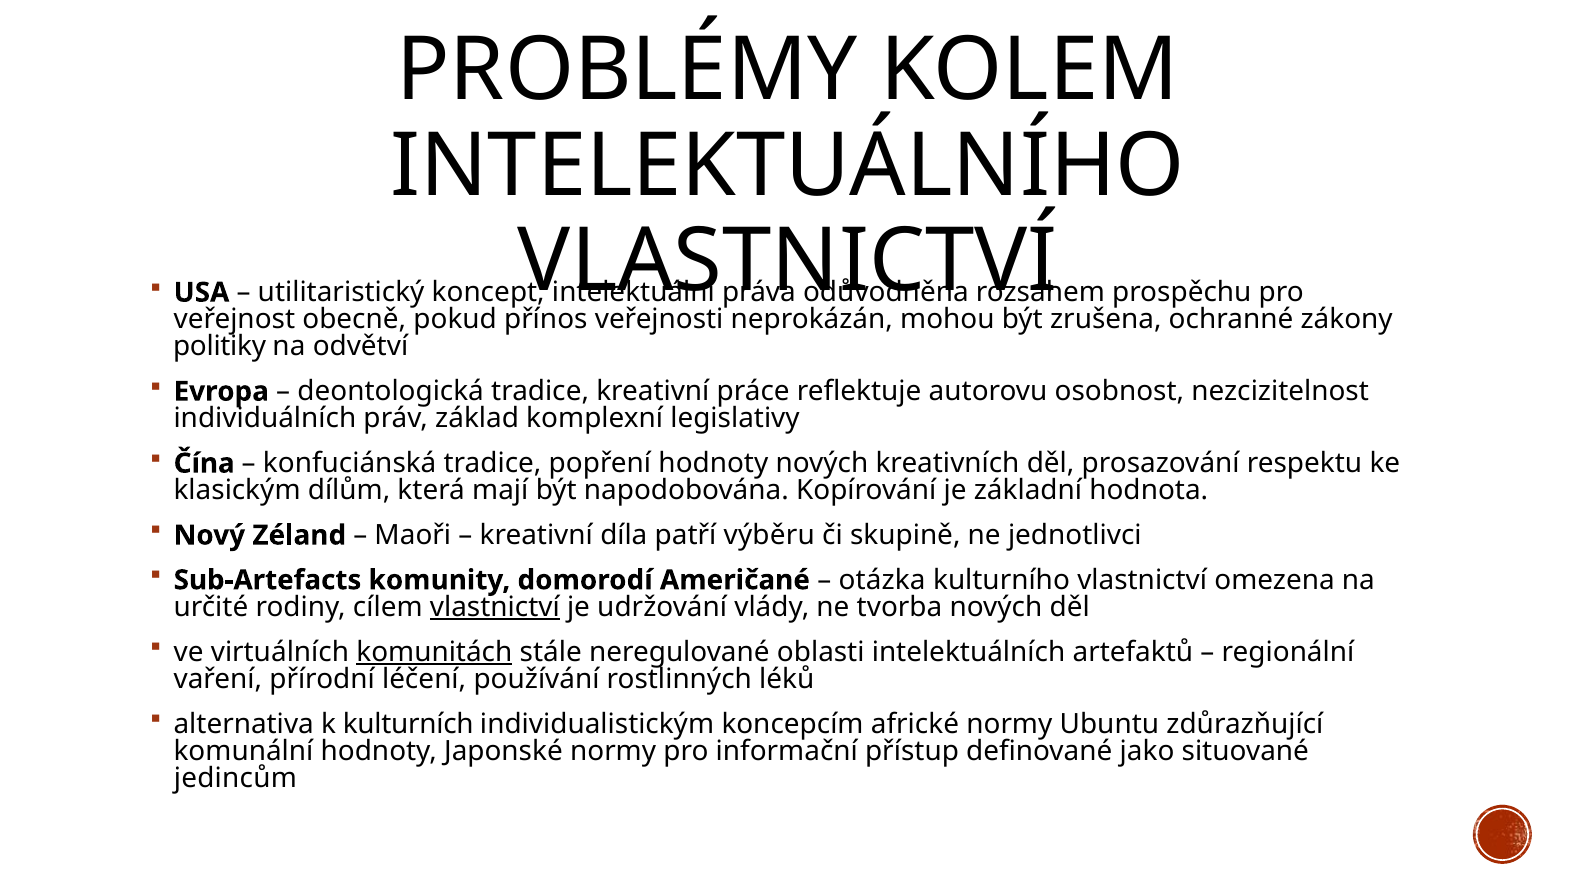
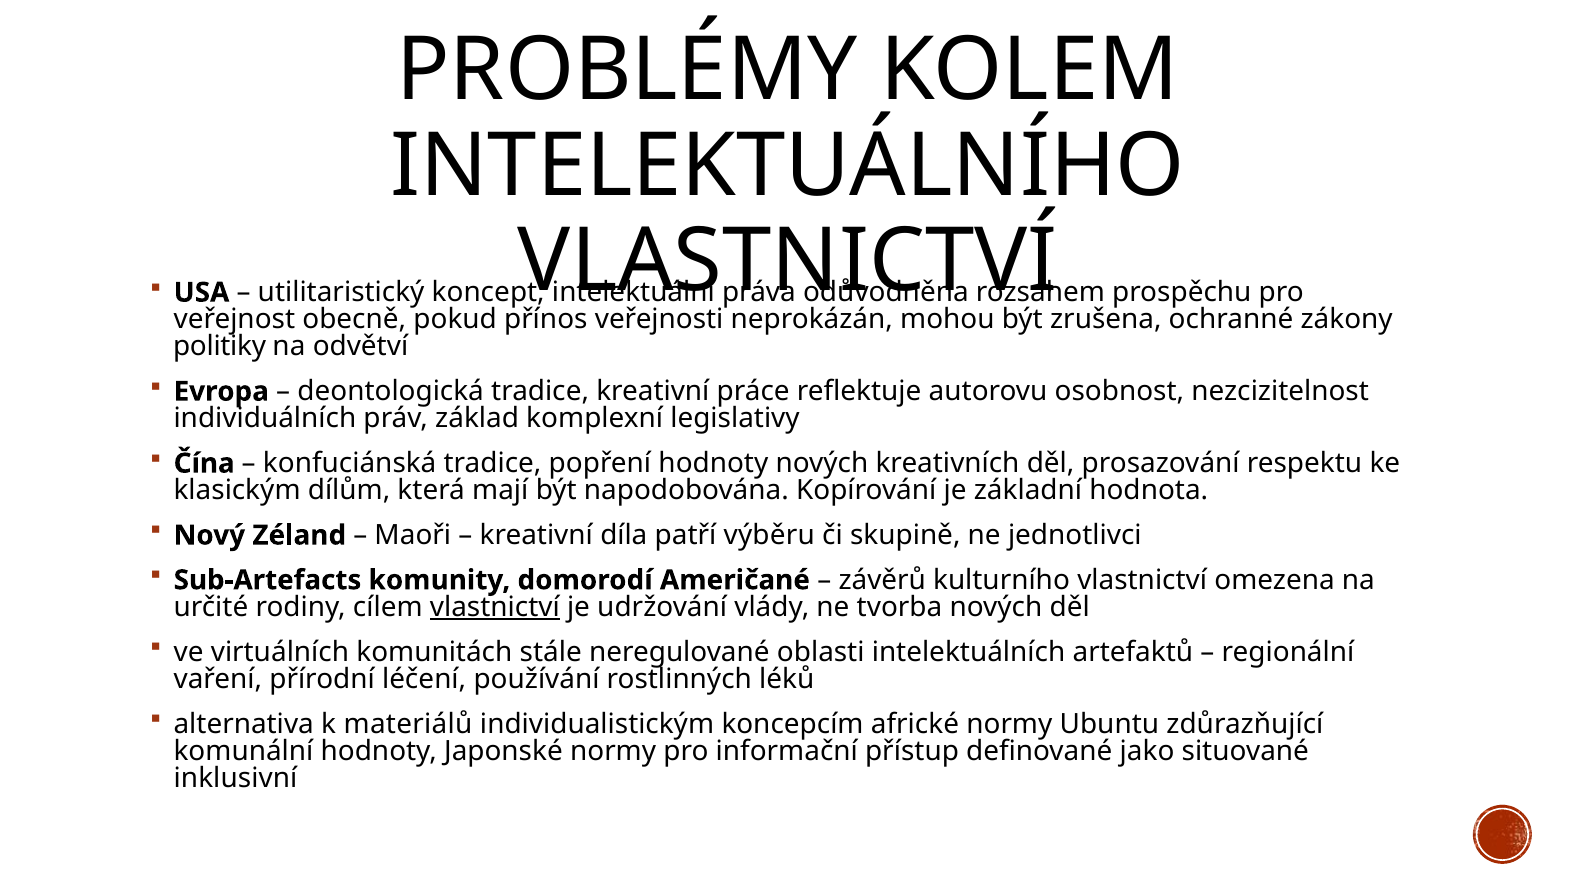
otázka: otázka -> závěrů
komunitách underline: present -> none
kulturních: kulturních -> materiálů
jedincům: jedincům -> inklusivní
